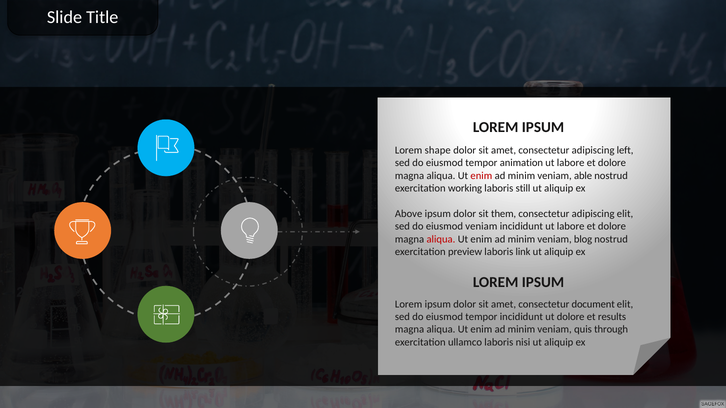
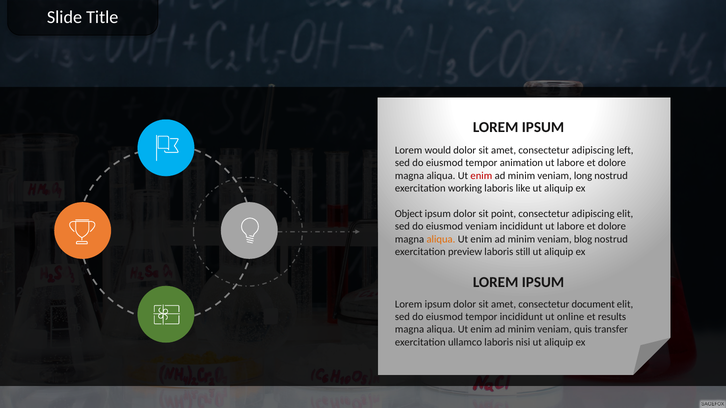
shape: shape -> would
able: able -> long
still: still -> like
Above: Above -> Object
them: them -> point
aliqua at (441, 239) colour: red -> orange
link: link -> still
ut dolore: dolore -> online
through: through -> transfer
